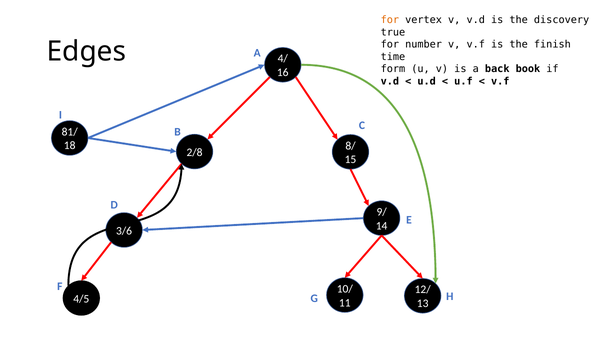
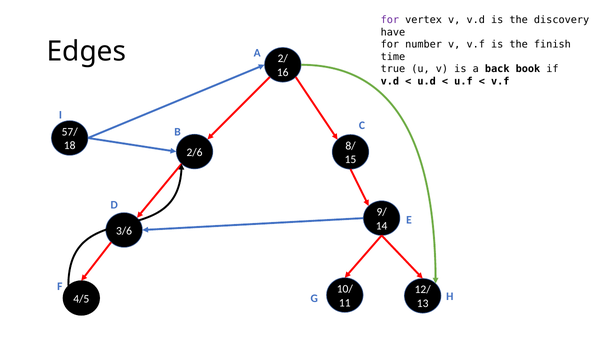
for at (390, 20) colour: orange -> purple
true: true -> have
4/: 4/ -> 2/
form: form -> true
81/: 81/ -> 57/
2/8: 2/8 -> 2/6
